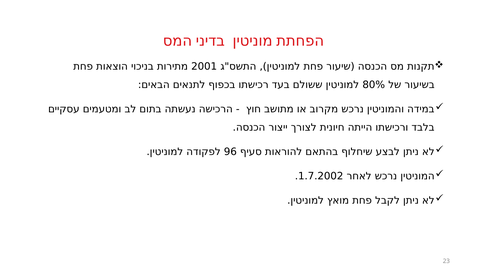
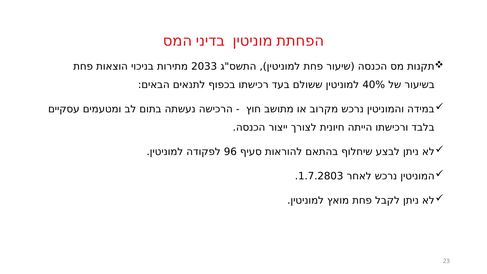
2001: 2001 -> 2033
80%: 80% -> 40%
1.7.2002: 1.7.2002 -> 1.7.2803
